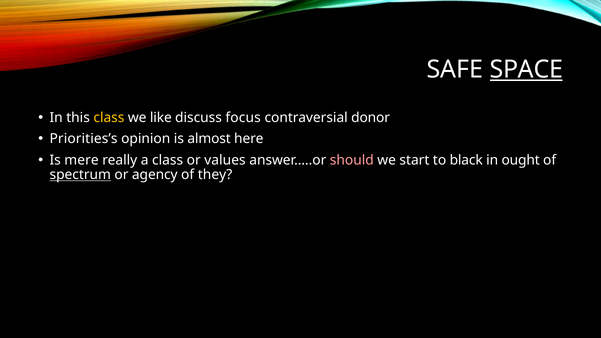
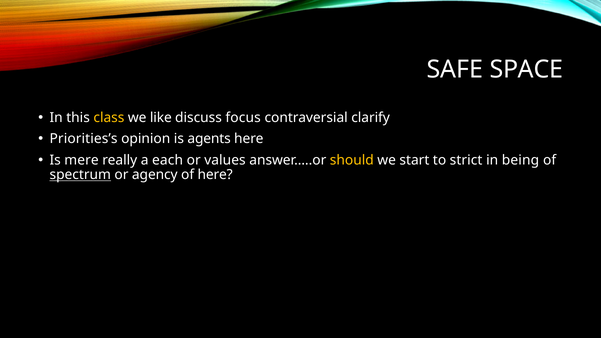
SPACE underline: present -> none
donor: donor -> clarify
almost: almost -> agents
a class: class -> each
should colour: pink -> yellow
black: black -> strict
ought: ought -> being
of they: they -> here
